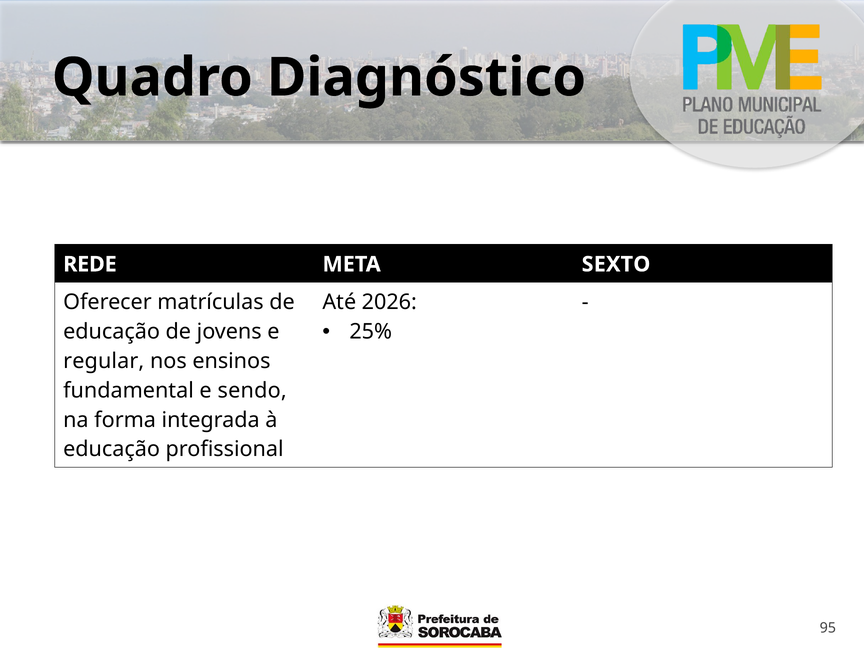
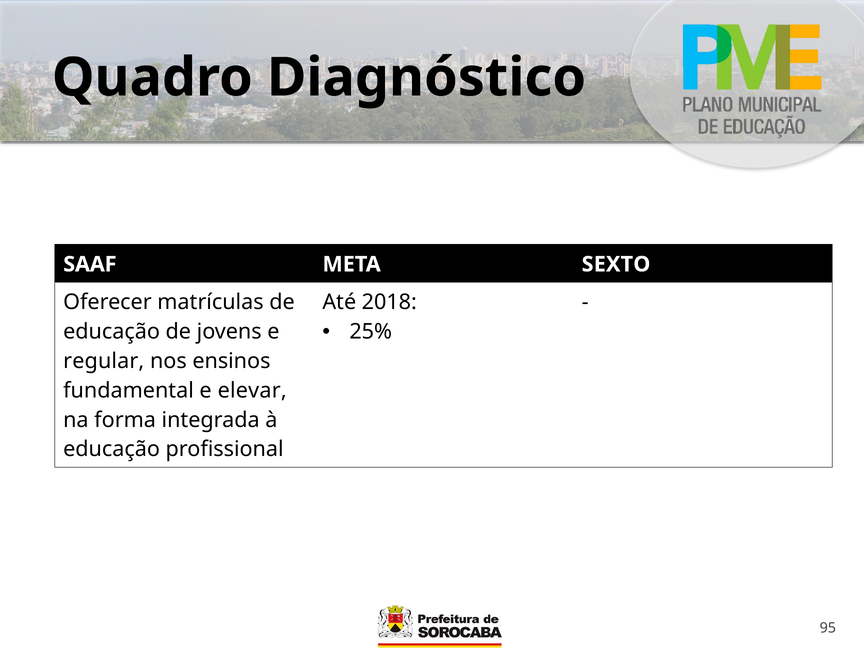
REDE: REDE -> SAAF
2026: 2026 -> 2018
sendo: sendo -> elevar
